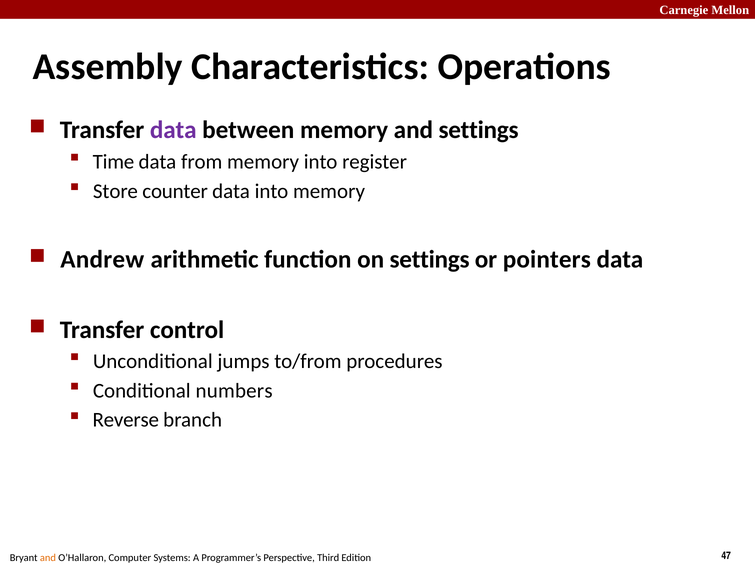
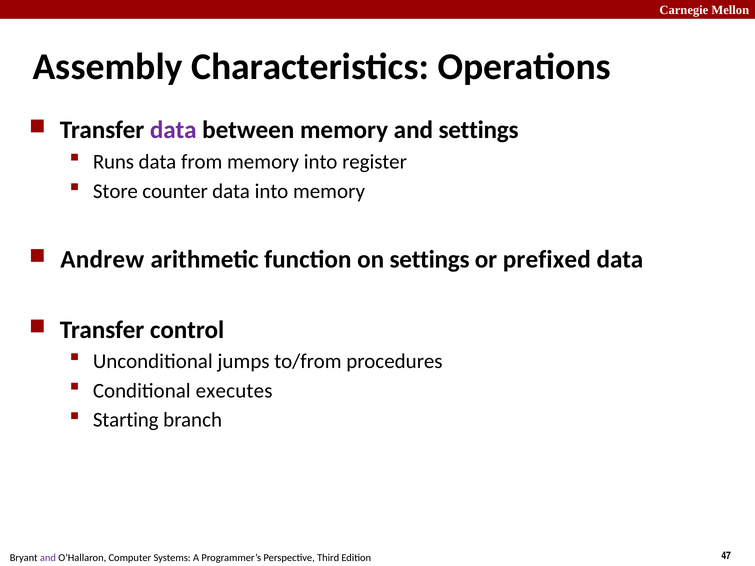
Time: Time -> Runs
pointers: pointers -> prefixed
numbers: numbers -> executes
Reverse: Reverse -> Starting
and at (48, 558) colour: orange -> purple
